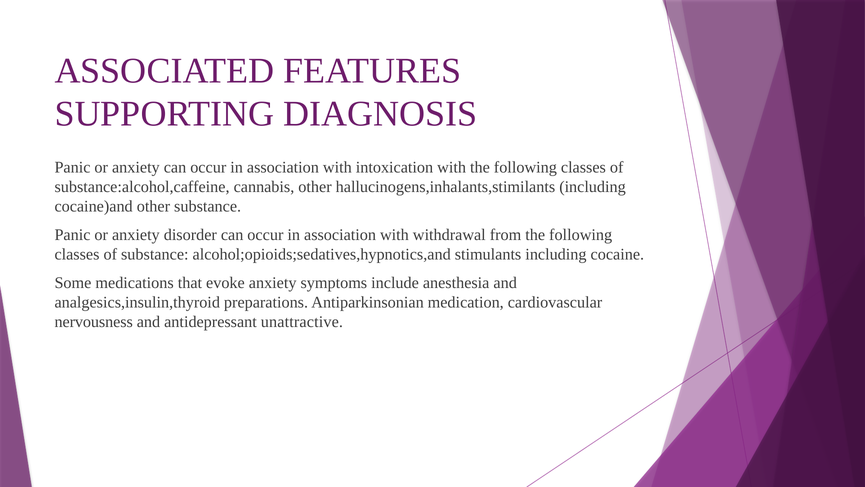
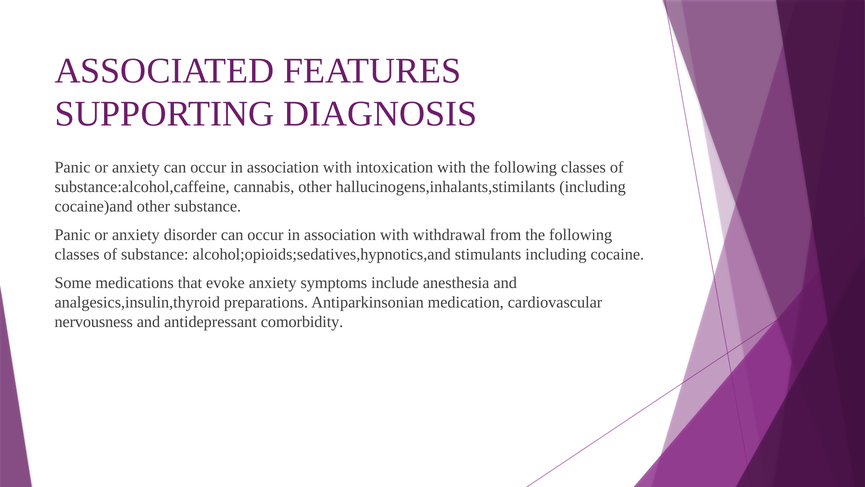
unattractive: unattractive -> comorbidity
